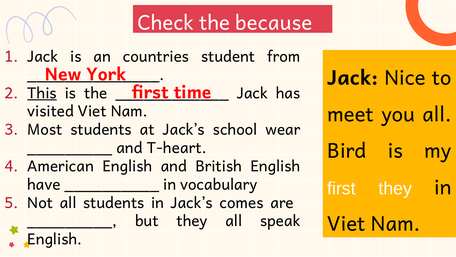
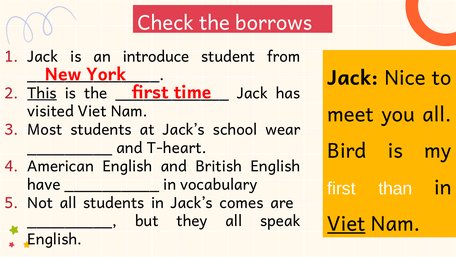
because: because -> borrows
countries: countries -> introduce
first they: they -> than
Viet at (346, 224) underline: none -> present
